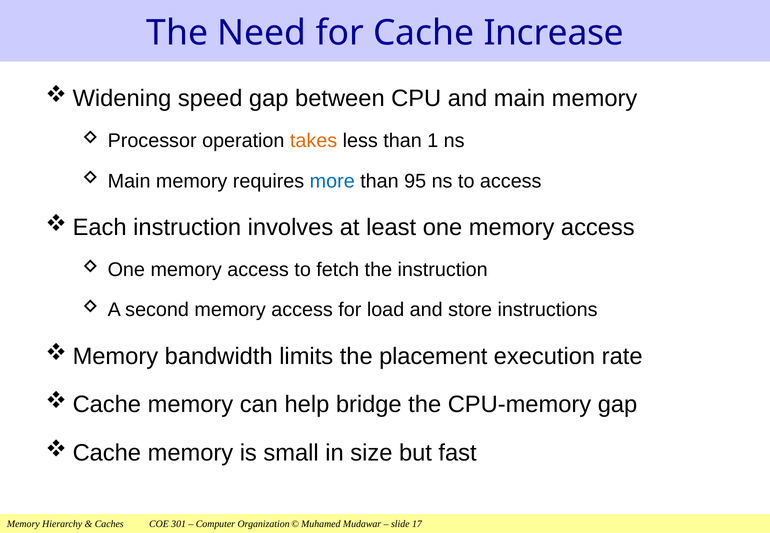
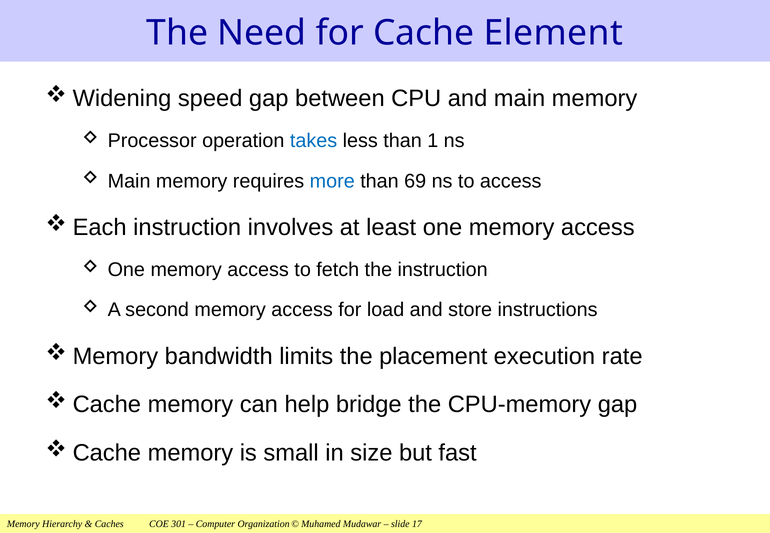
Increase: Increase -> Element
takes colour: orange -> blue
95: 95 -> 69
